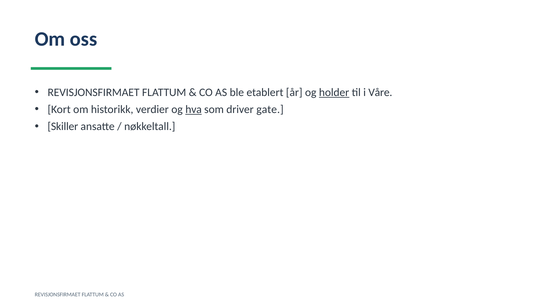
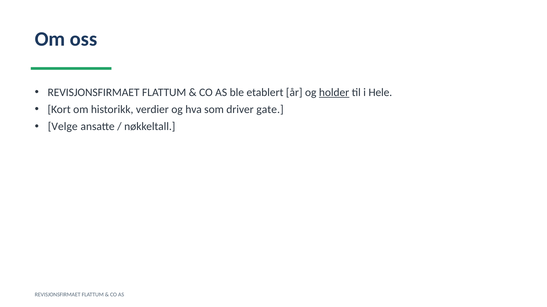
Våre: Våre -> Hele
hva underline: present -> none
Skiller: Skiller -> Velge
